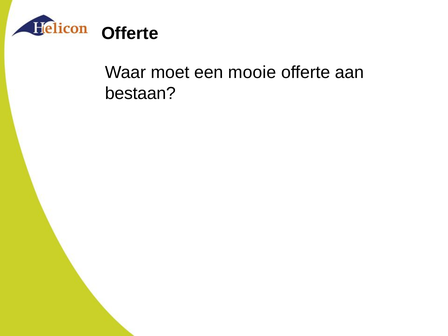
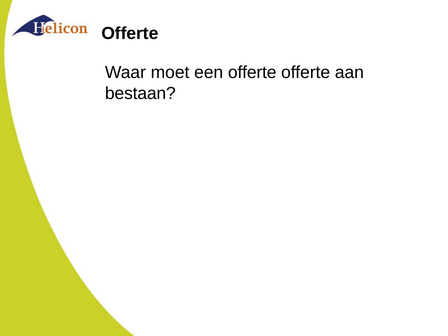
een mooie: mooie -> offerte
